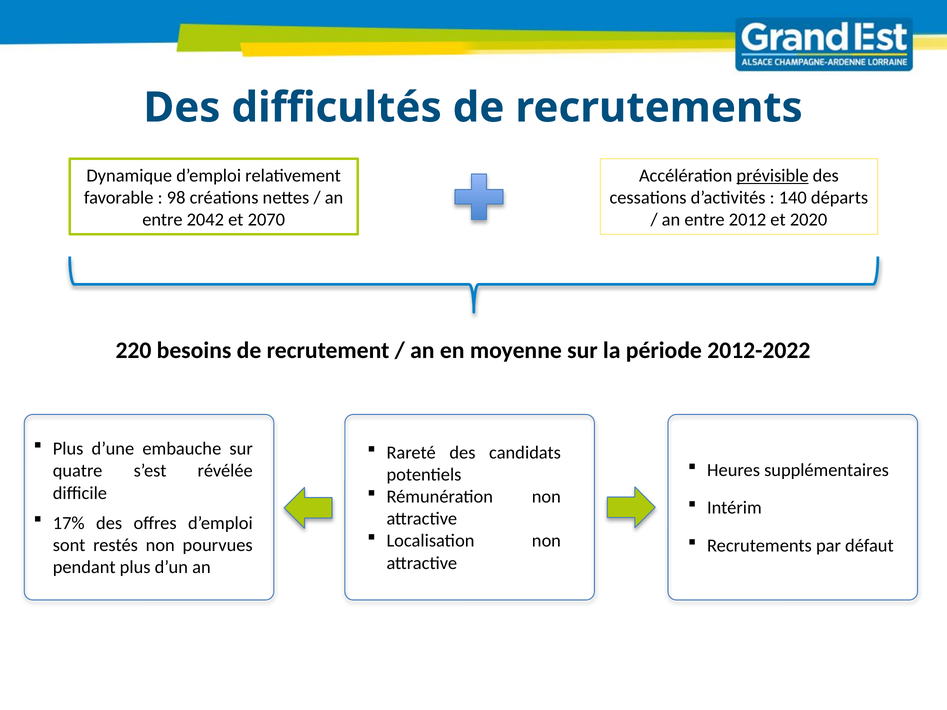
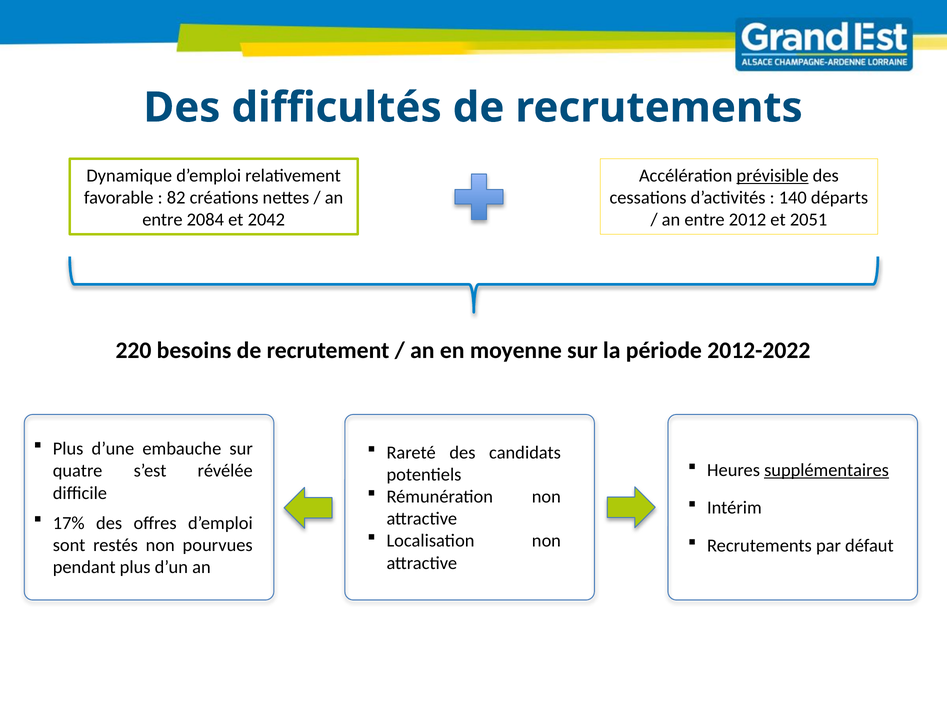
98: 98 -> 82
2042: 2042 -> 2084
2070: 2070 -> 2042
2020: 2020 -> 2051
supplémentaires underline: none -> present
